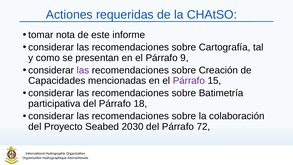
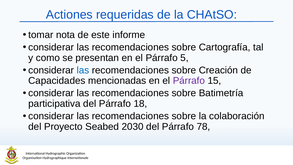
9: 9 -> 5
las at (83, 70) colour: purple -> blue
72: 72 -> 78
